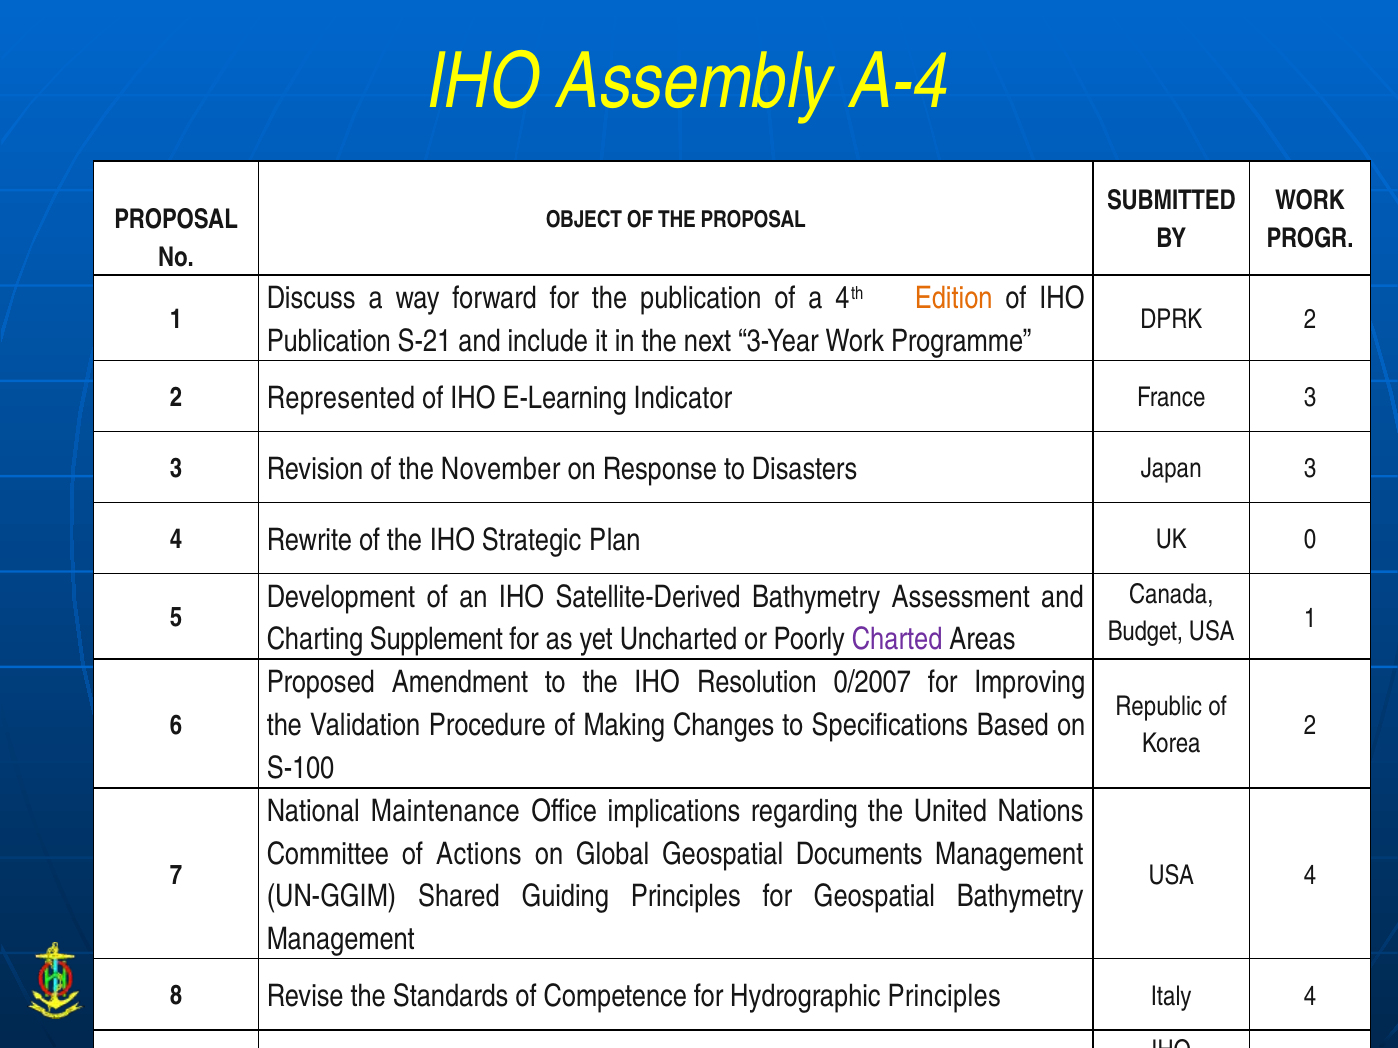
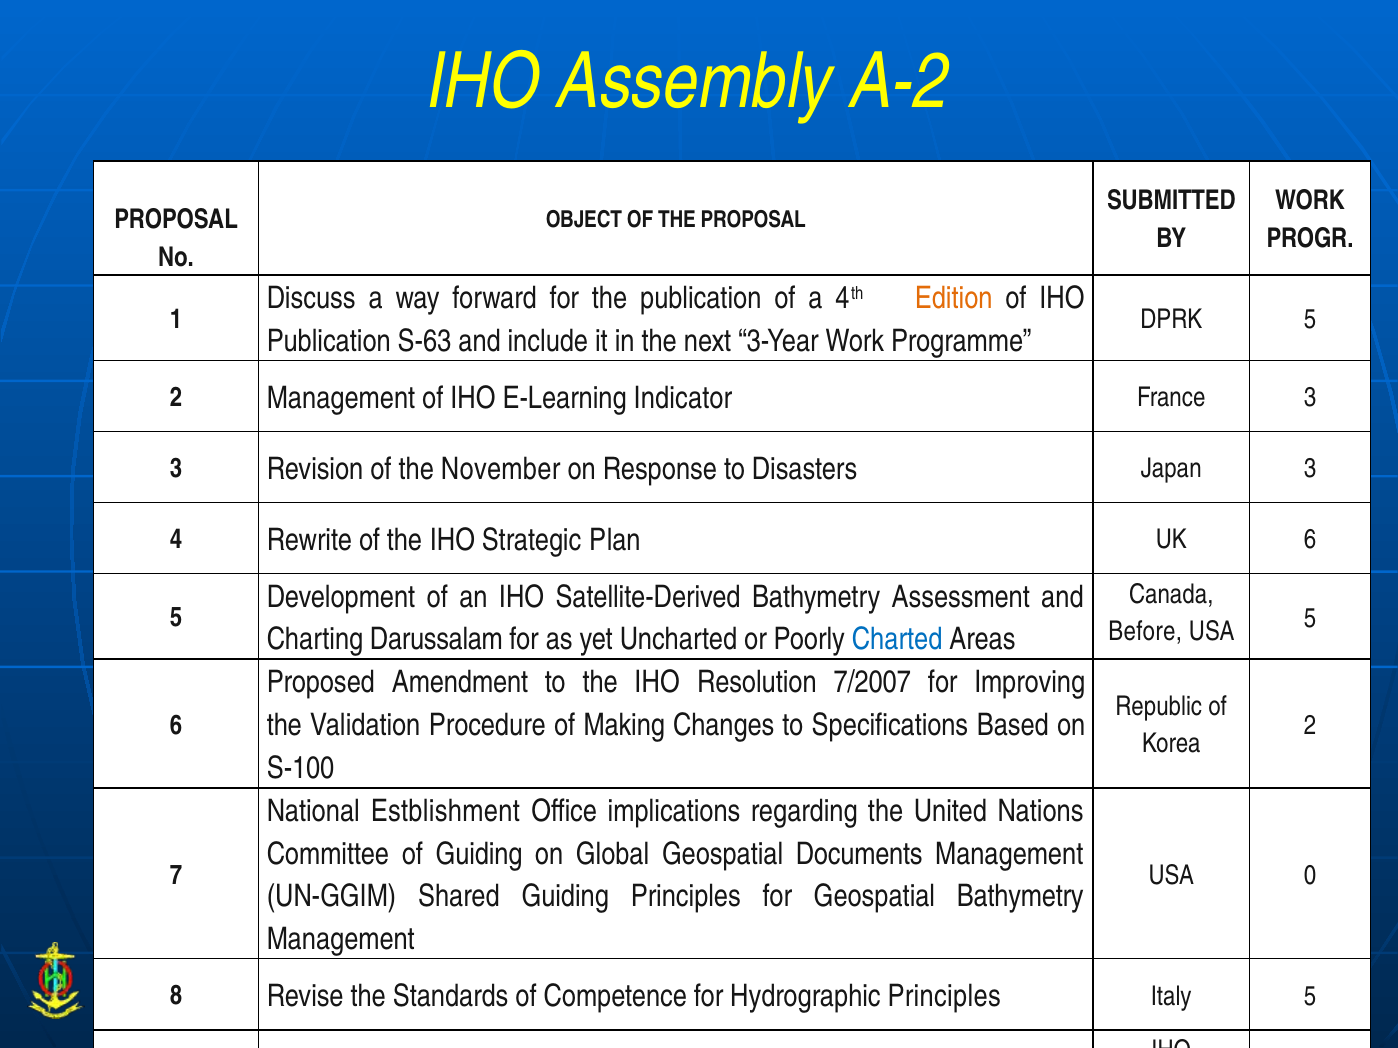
A-4: A-4 -> A-2
DPRK 2: 2 -> 5
S-21: S-21 -> S-63
2 Represented: Represented -> Management
UK 0: 0 -> 6
Budget: Budget -> Before
USA 1: 1 -> 5
Supplement: Supplement -> Darussalam
Charted colour: purple -> blue
0/2007: 0/2007 -> 7/2007
Maintenance: Maintenance -> Estblishment
of Actions: Actions -> Guiding
USA 4: 4 -> 0
Italy 4: 4 -> 5
